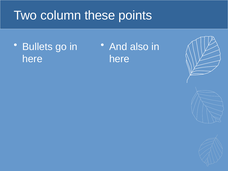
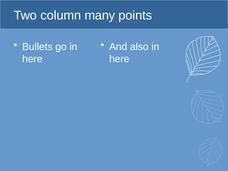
these: these -> many
